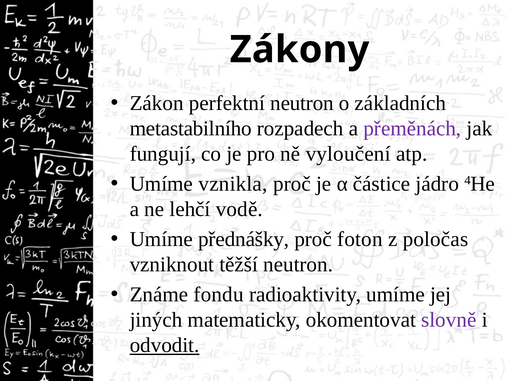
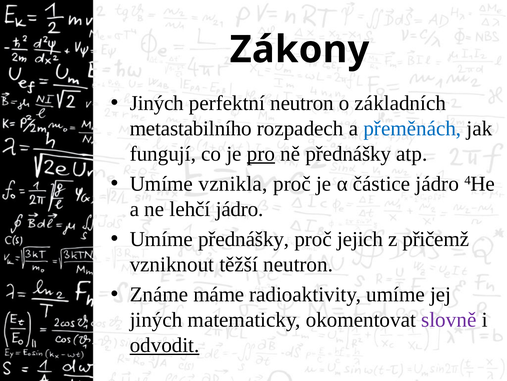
Zákon at (157, 103): Zákon -> Jiných
přeměnách colour: purple -> blue
pro underline: none -> present
ně vyloučení: vyloučení -> přednášky
lehčí vodě: vodě -> jádro
foton: foton -> jejich
poločas: poločas -> přičemž
fondu: fondu -> máme
